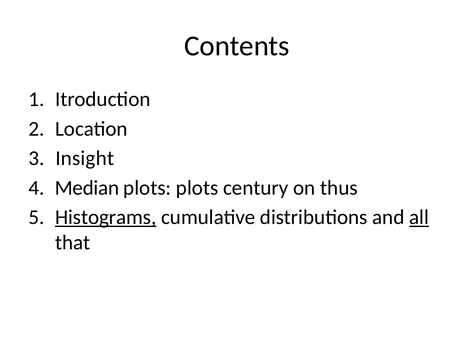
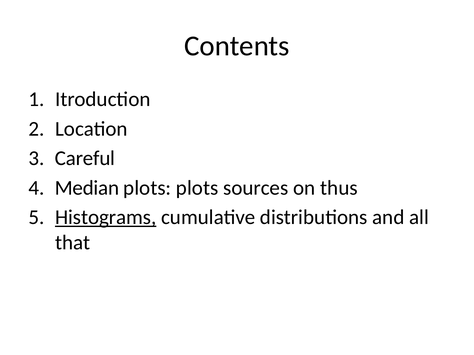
Insight: Insight -> Careful
century: century -> sources
all underline: present -> none
